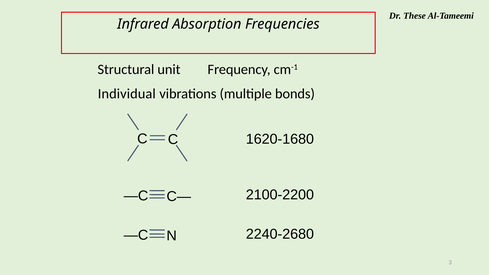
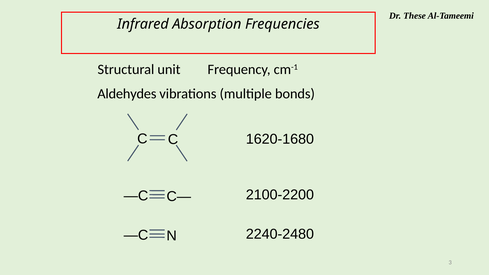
Individual: Individual -> Aldehydes
2240-2680: 2240-2680 -> 2240-2480
